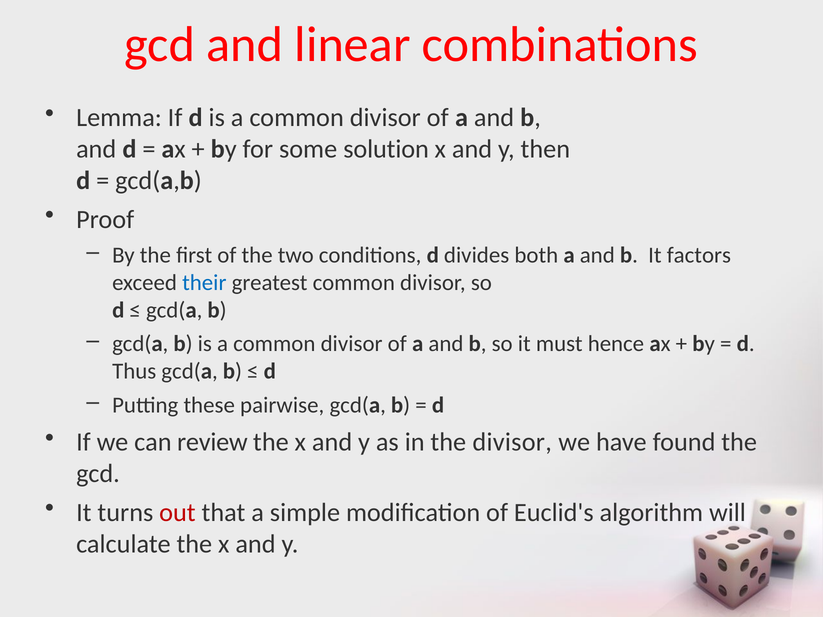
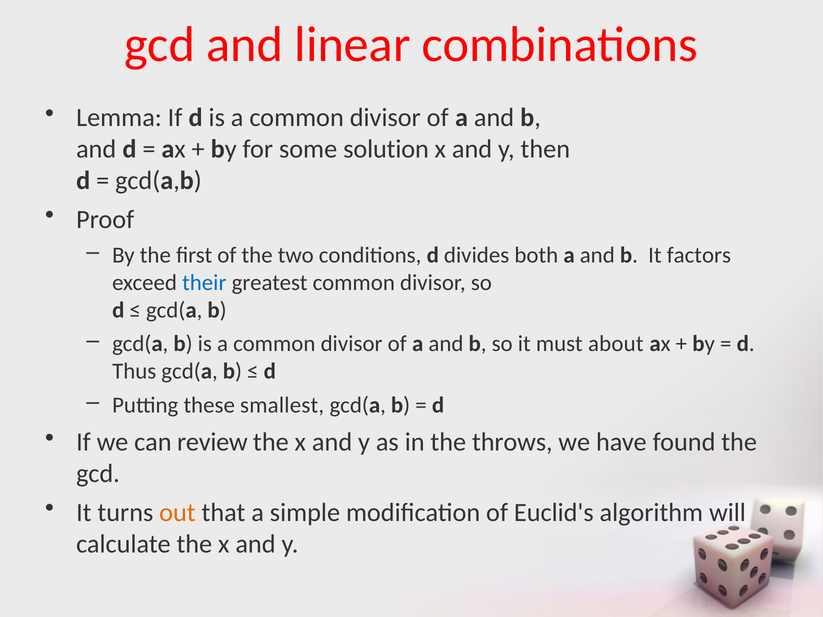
hence: hence -> about
pairwise: pairwise -> smallest
the divisor: divisor -> throws
out colour: red -> orange
